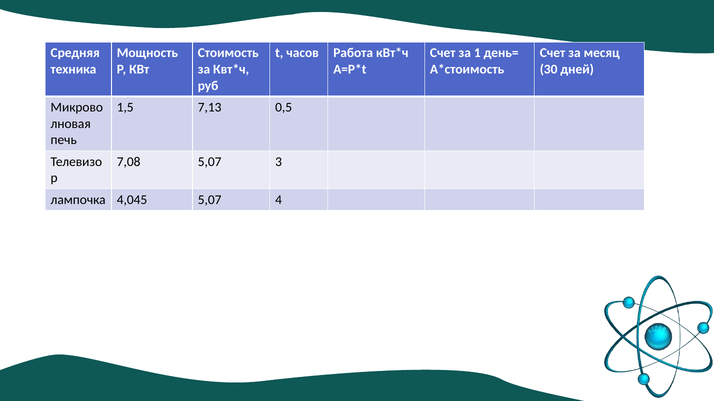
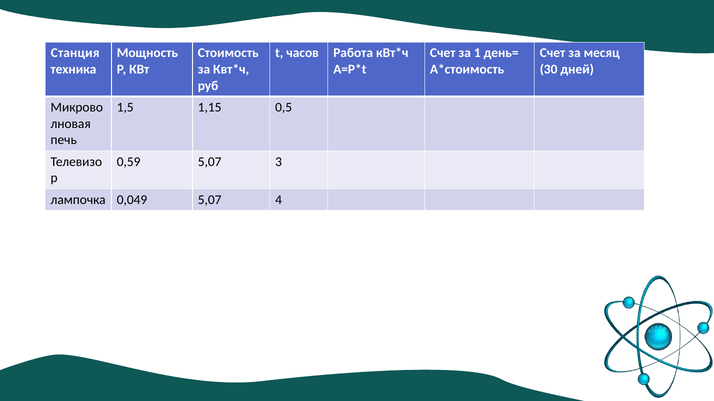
Средняя: Средняя -> Станция
7,13: 7,13 -> 1,15
7,08: 7,08 -> 0,59
4,045: 4,045 -> 0,049
